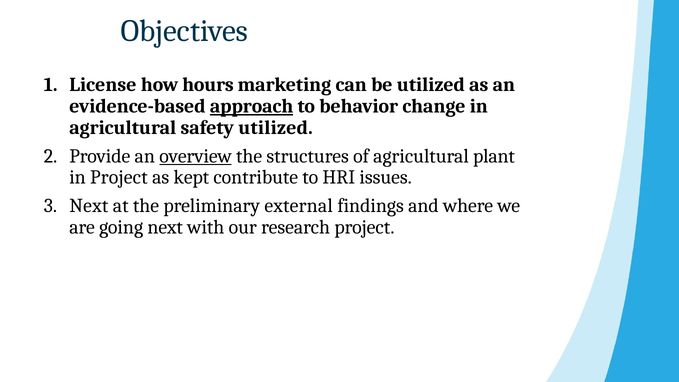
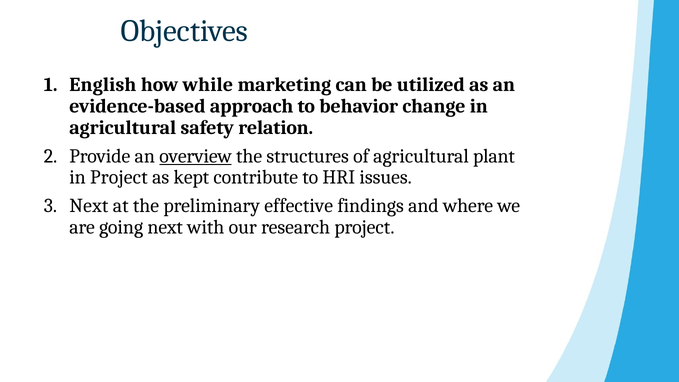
License: License -> English
hours: hours -> while
approach underline: present -> none
safety utilized: utilized -> relation
external: external -> effective
